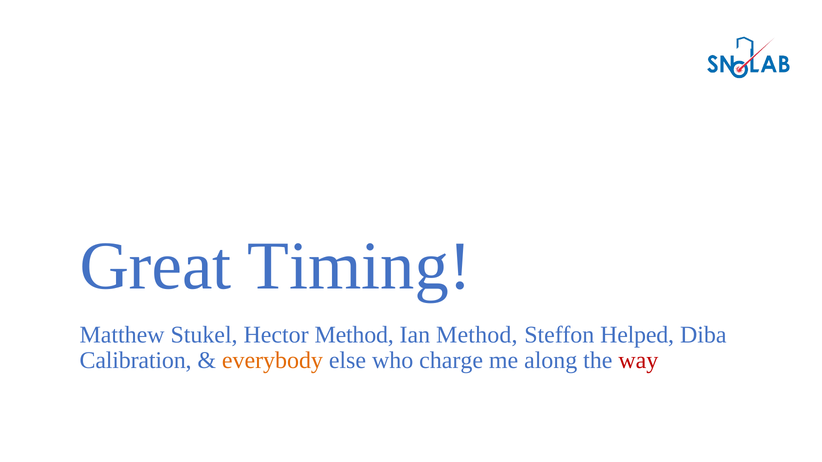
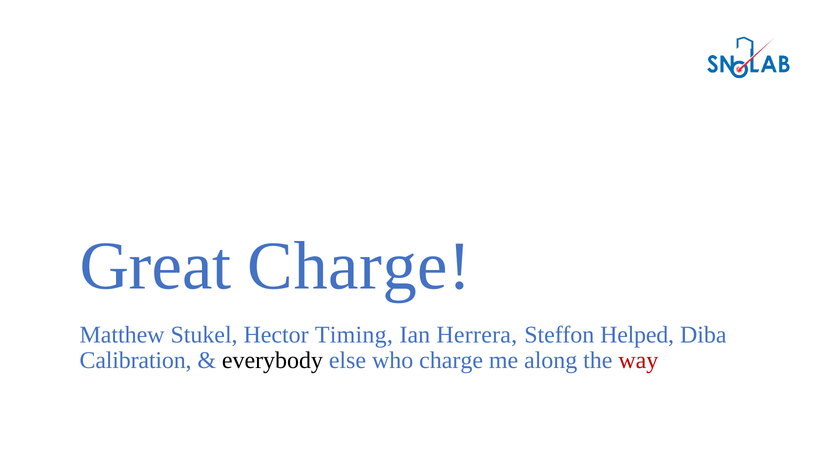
Great Timing: Timing -> Charge
Hector Method: Method -> Timing
Ian Method: Method -> Herrera
everybody colour: orange -> black
